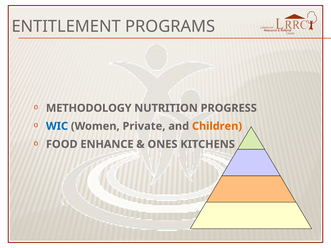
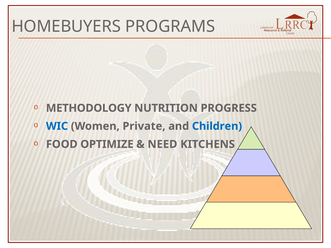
ENTITLEMENT: ENTITLEMENT -> HOMEBUYERS
Children colour: orange -> blue
ENHANCE: ENHANCE -> OPTIMIZE
ONES: ONES -> NEED
